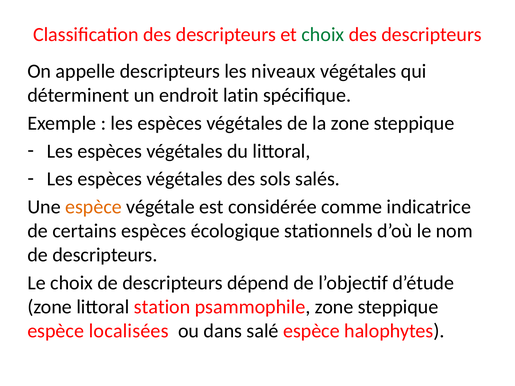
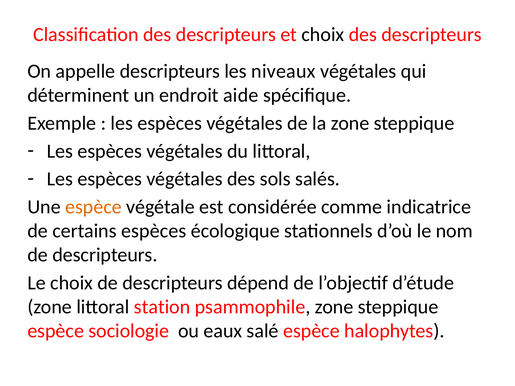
choix at (323, 35) colour: green -> black
latin: latin -> aide
localisées: localisées -> sociologie
dans: dans -> eaux
